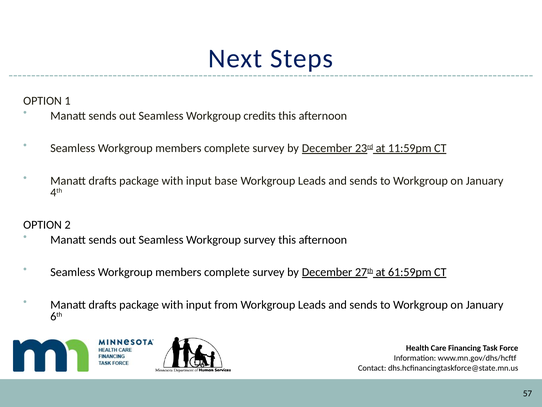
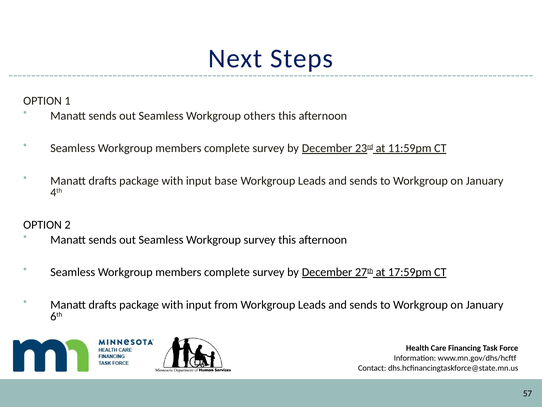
credits: credits -> others
61:59pm: 61:59pm -> 17:59pm
